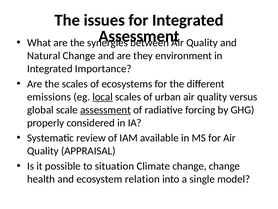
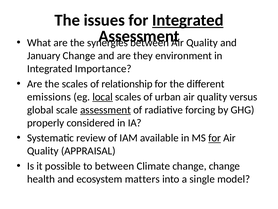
Integrated at (188, 20) underline: none -> present
Natural: Natural -> January
ecosystems: ecosystems -> relationship
for at (215, 138) underline: none -> present
to situation: situation -> between
relation: relation -> matters
